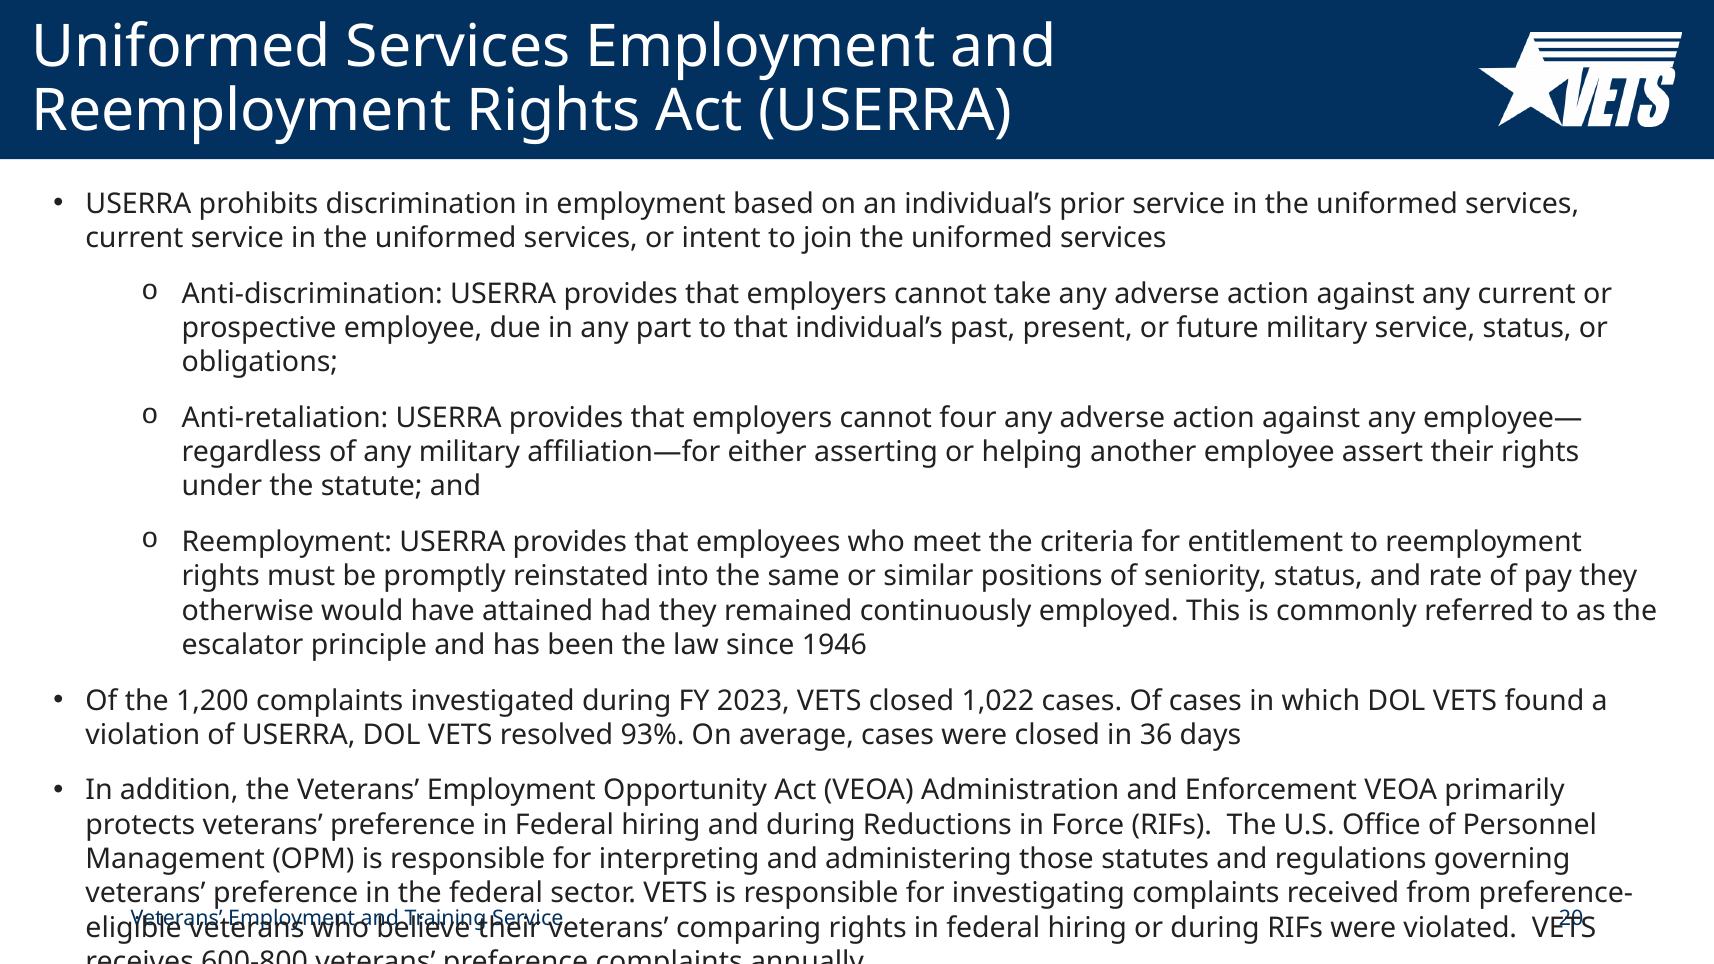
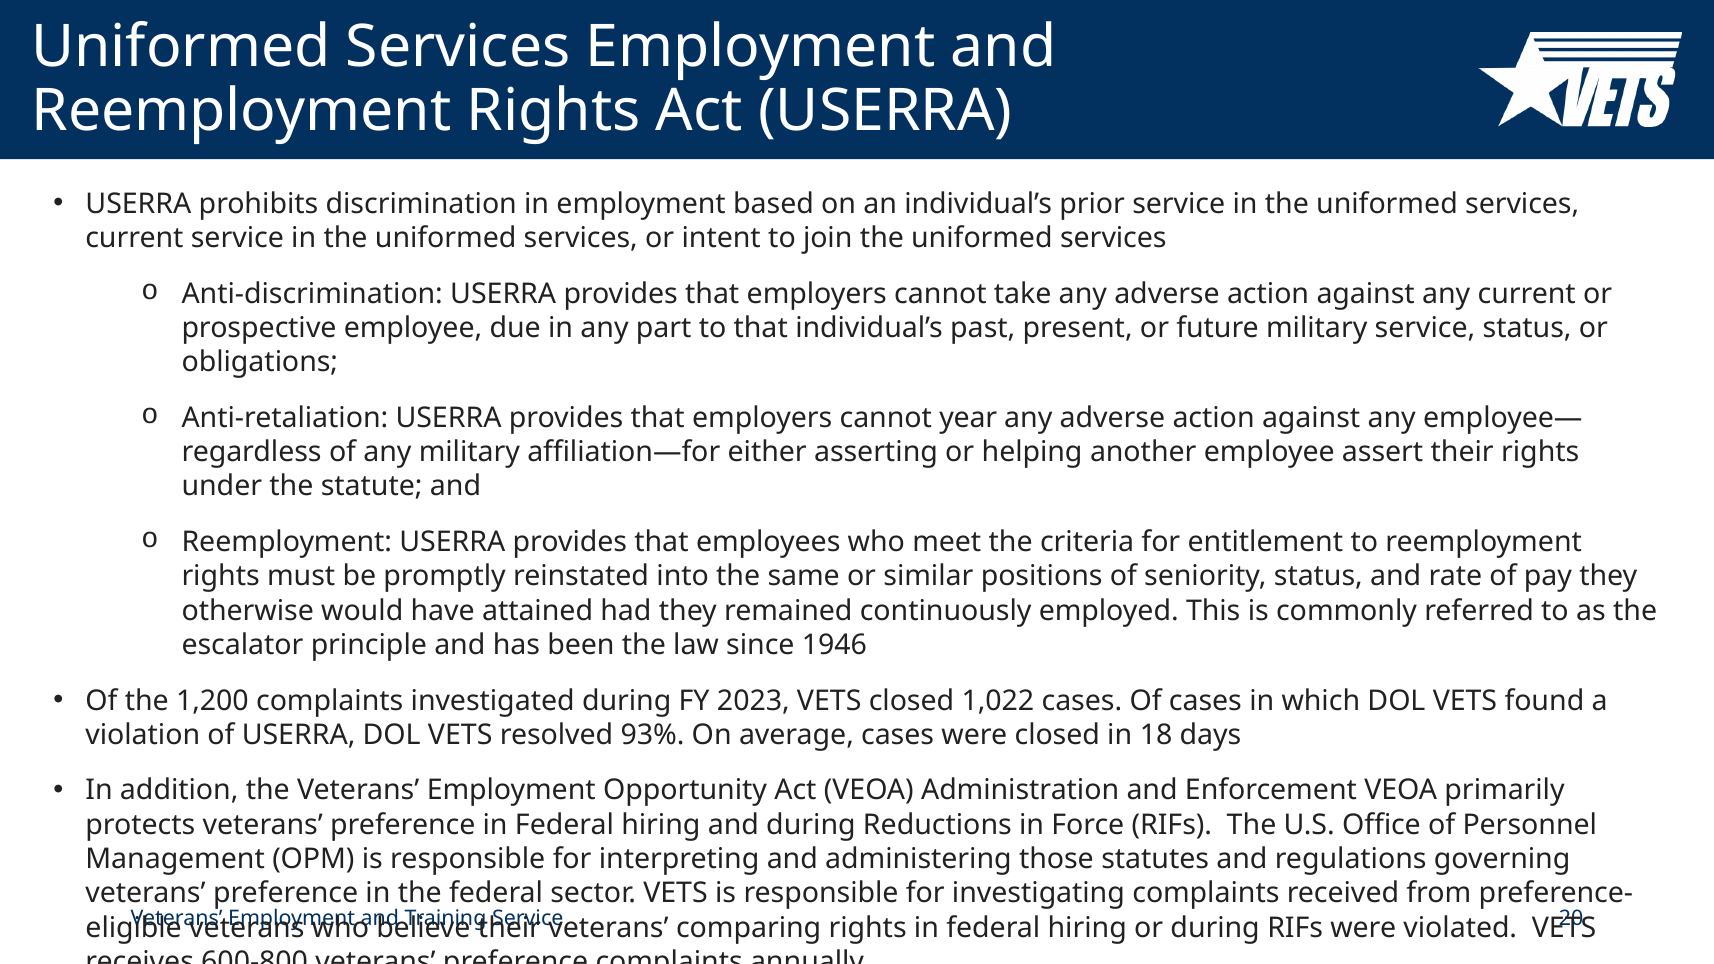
four: four -> year
36: 36 -> 18
